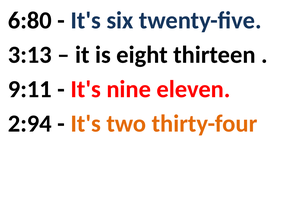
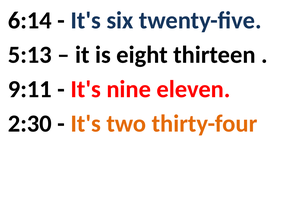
6:80: 6:80 -> 6:14
3:13: 3:13 -> 5:13
2:94: 2:94 -> 2:30
